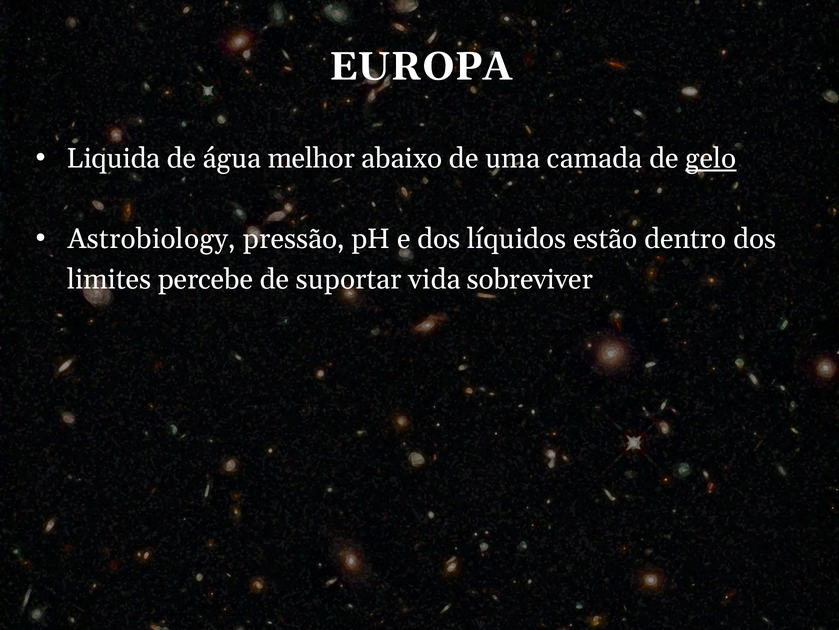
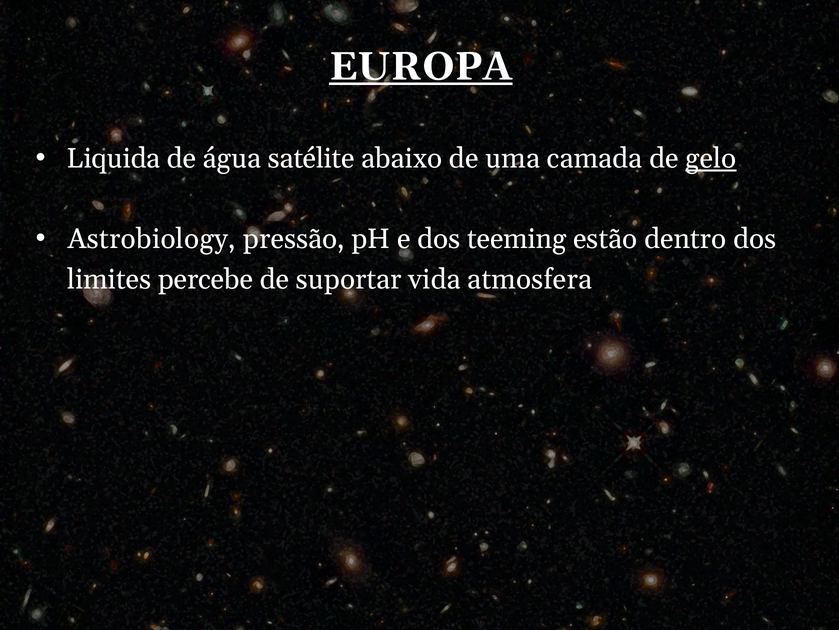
EUROPA underline: none -> present
melhor: melhor -> satélite
líquidos: líquidos -> teeming
sobreviver: sobreviver -> atmosfera
